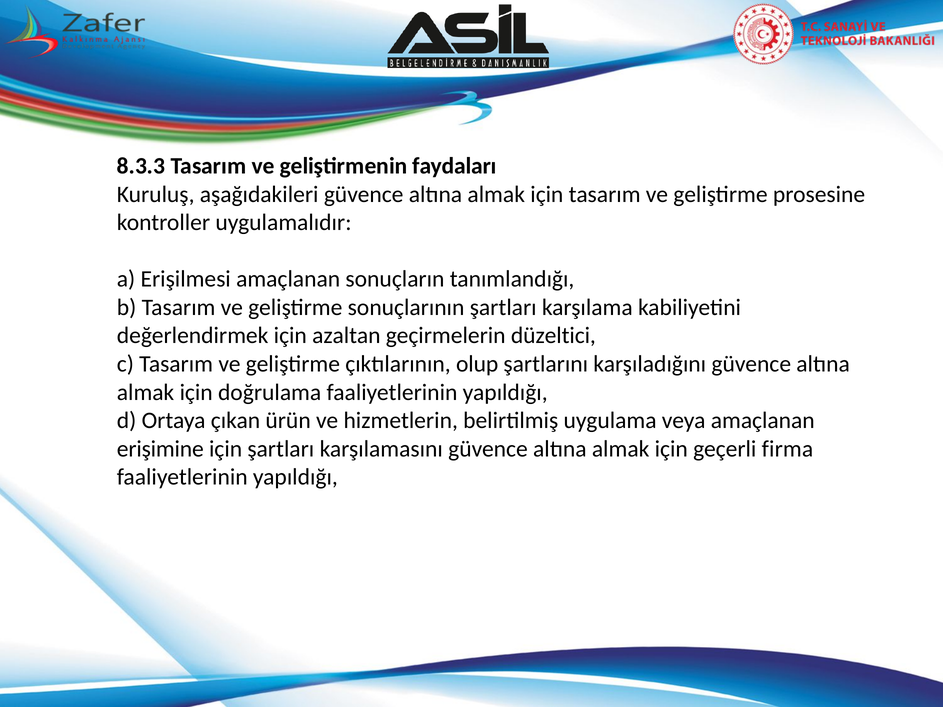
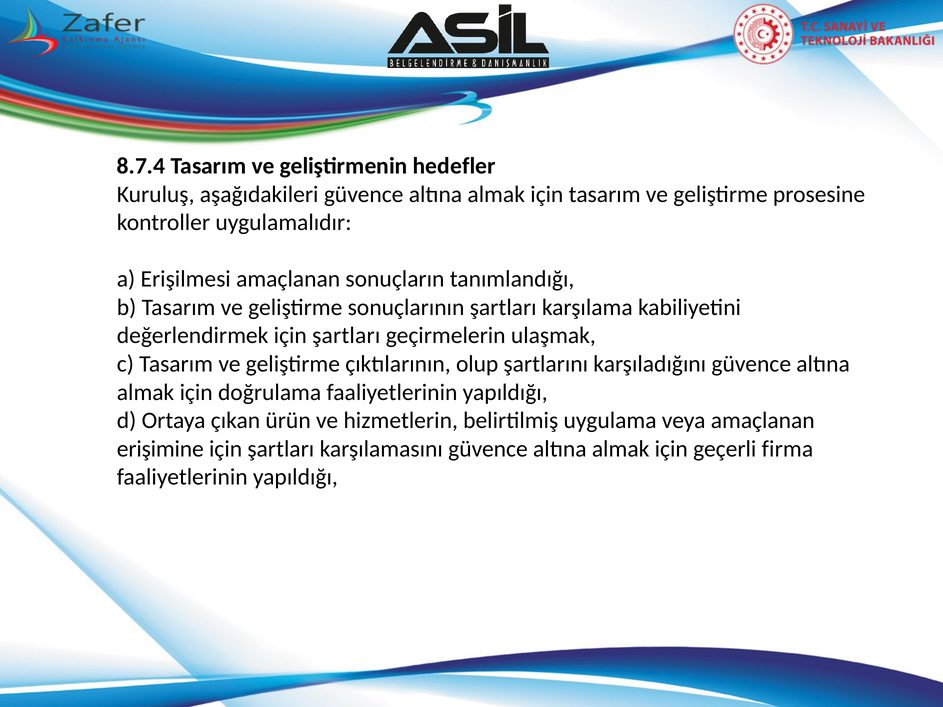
8.3.3: 8.3.3 -> 8.7.4
faydaları: faydaları -> hedefler
değerlendirmek için azaltan: azaltan -> şartları
düzeltici: düzeltici -> ulaşmak
